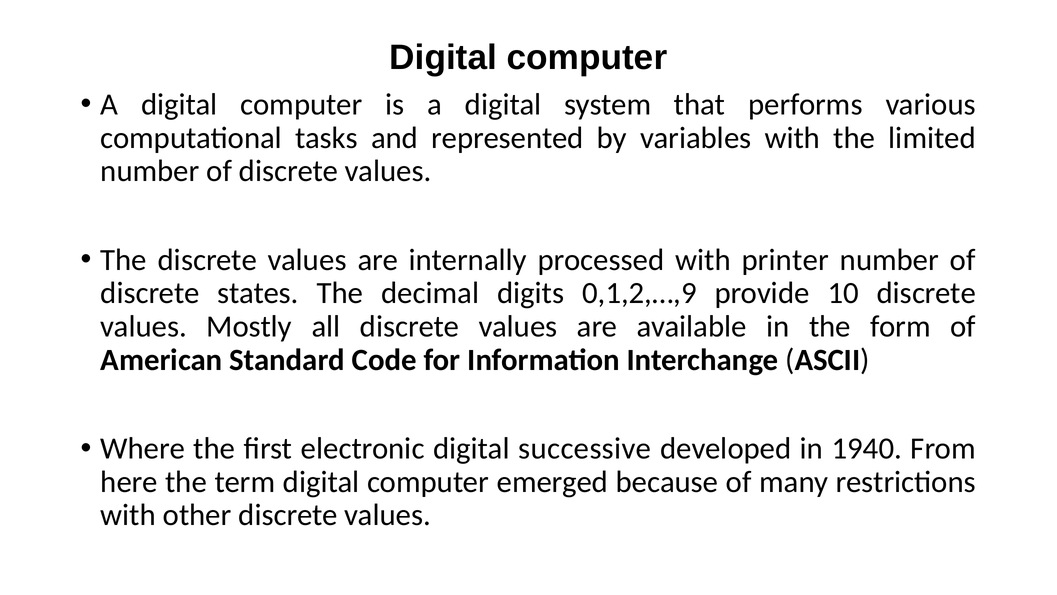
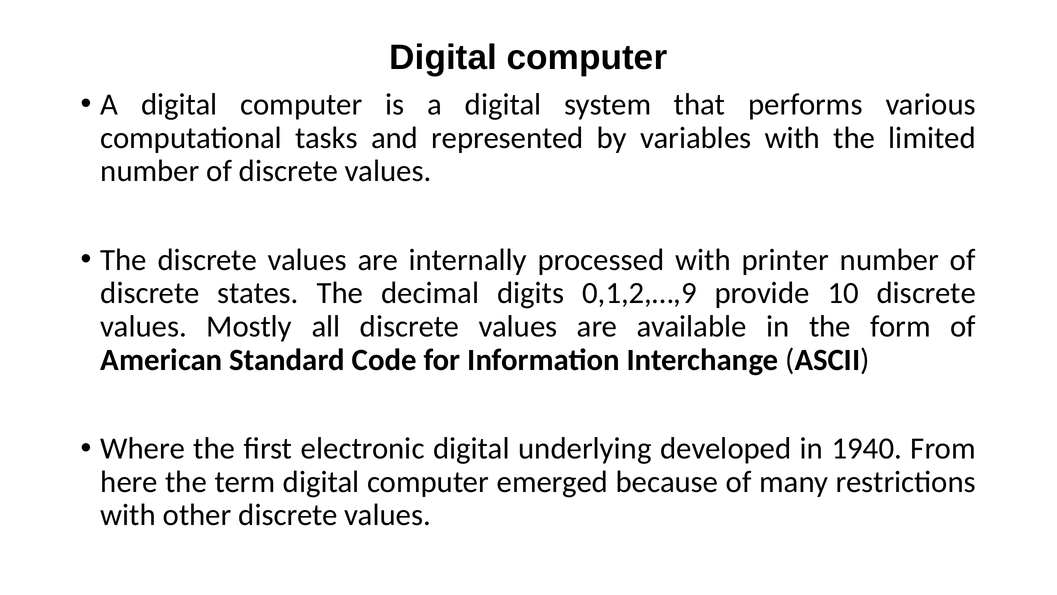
successive: successive -> underlying
